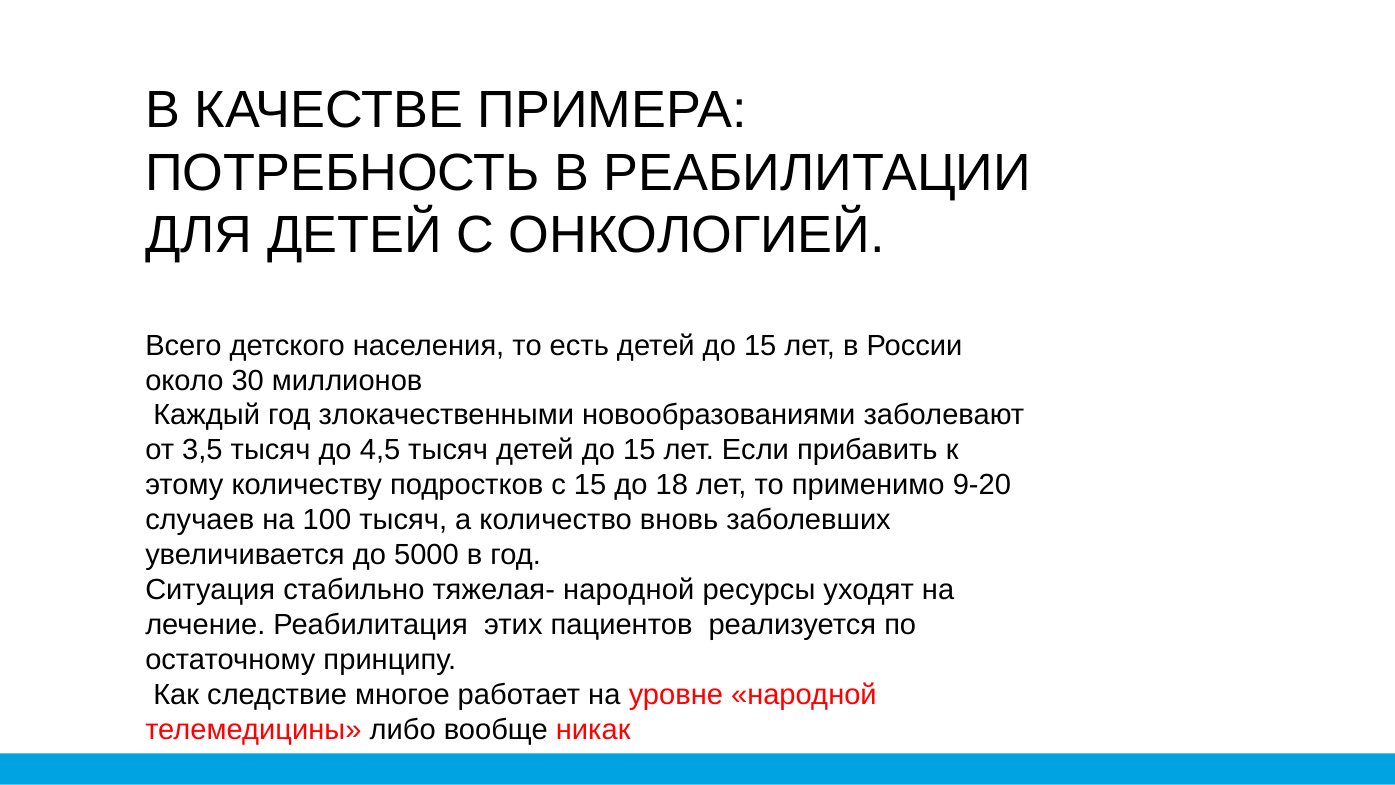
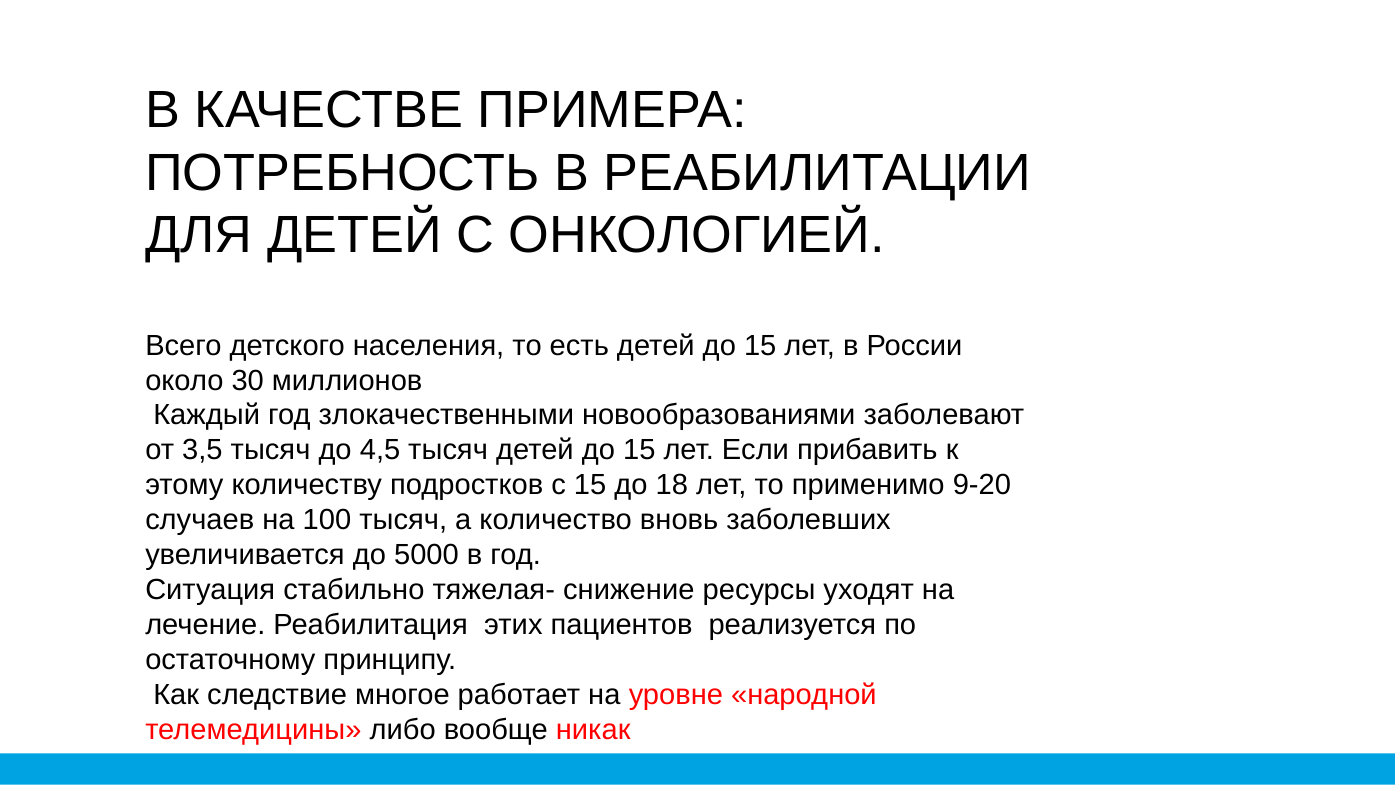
тяжелая- народной: народной -> снижение
